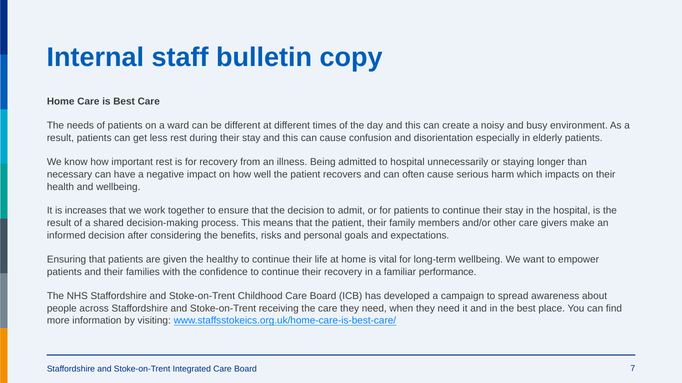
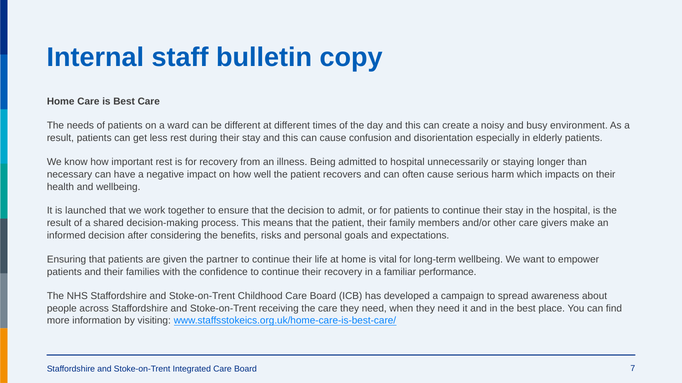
increases: increases -> launched
healthy: healthy -> partner
